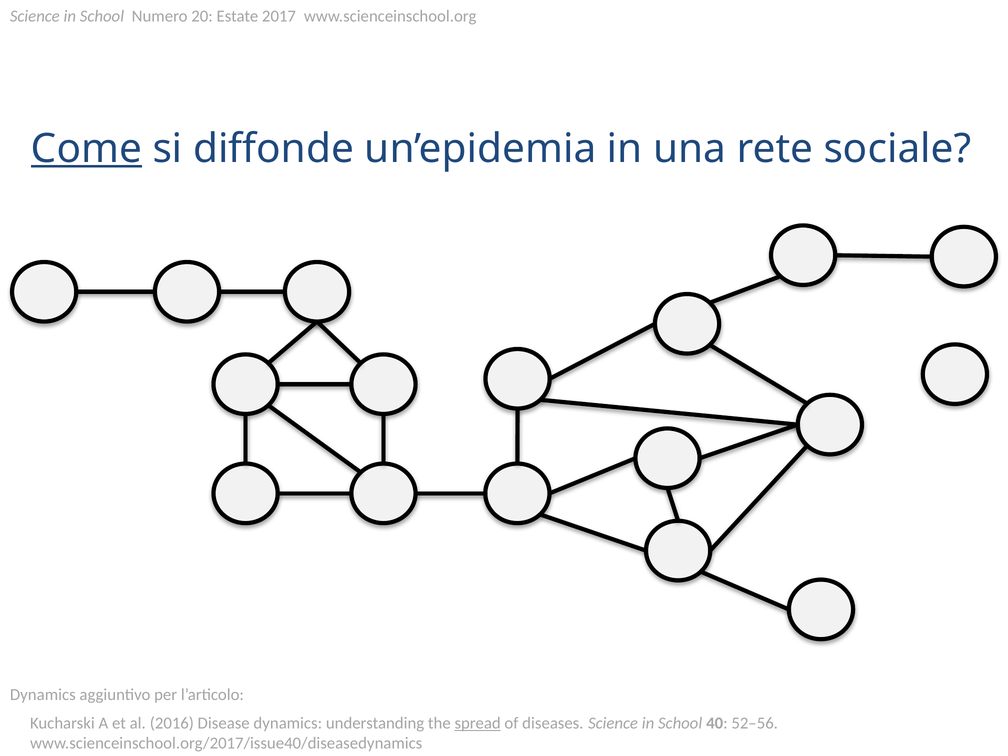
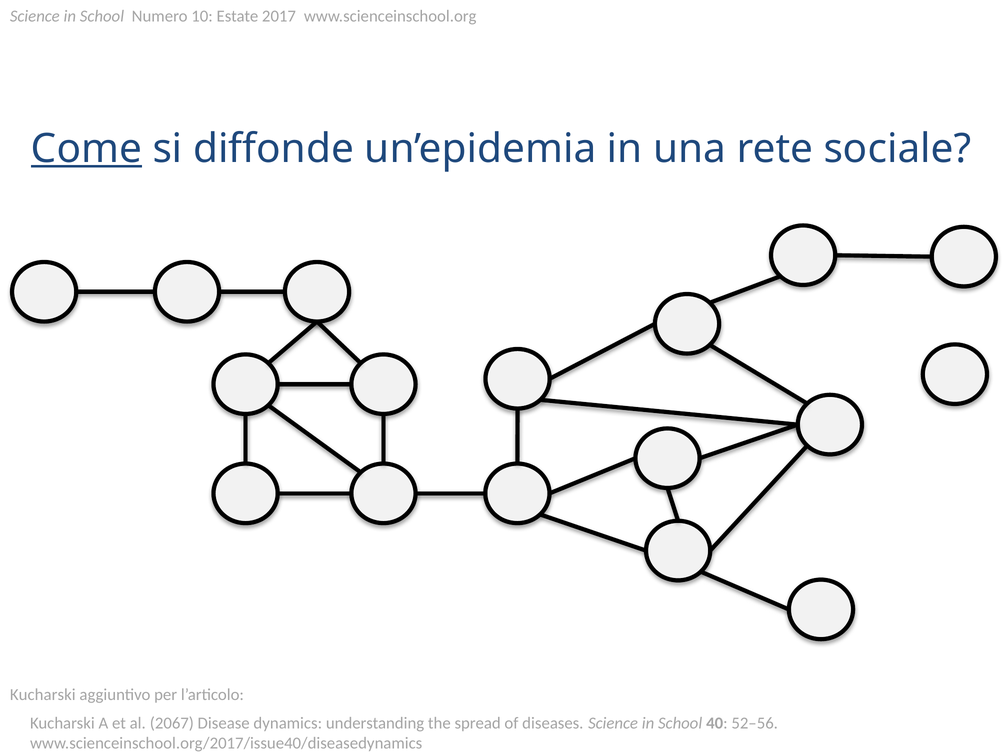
20: 20 -> 10
Dynamics at (43, 695): Dynamics -> Kucharski
2016: 2016 -> 2067
spread underline: present -> none
